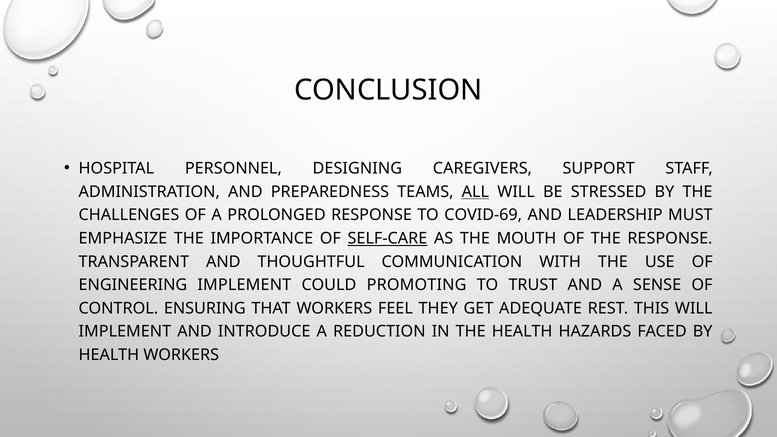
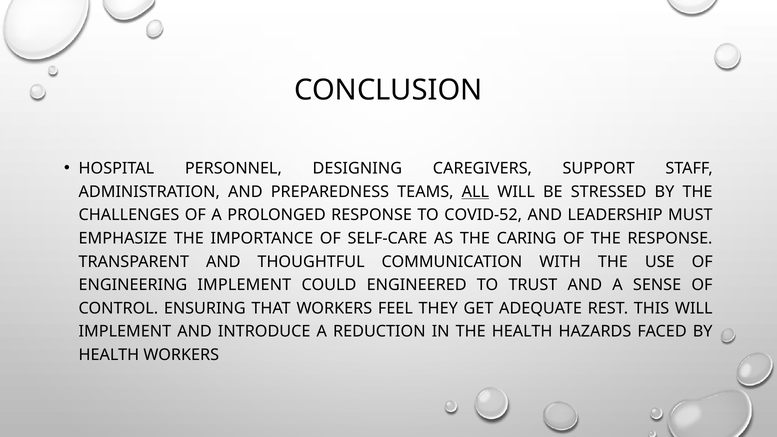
COVID-69: COVID-69 -> COVID-52
SELF-CARE underline: present -> none
MOUTH: MOUTH -> CARING
PROMOTING: PROMOTING -> ENGINEERED
